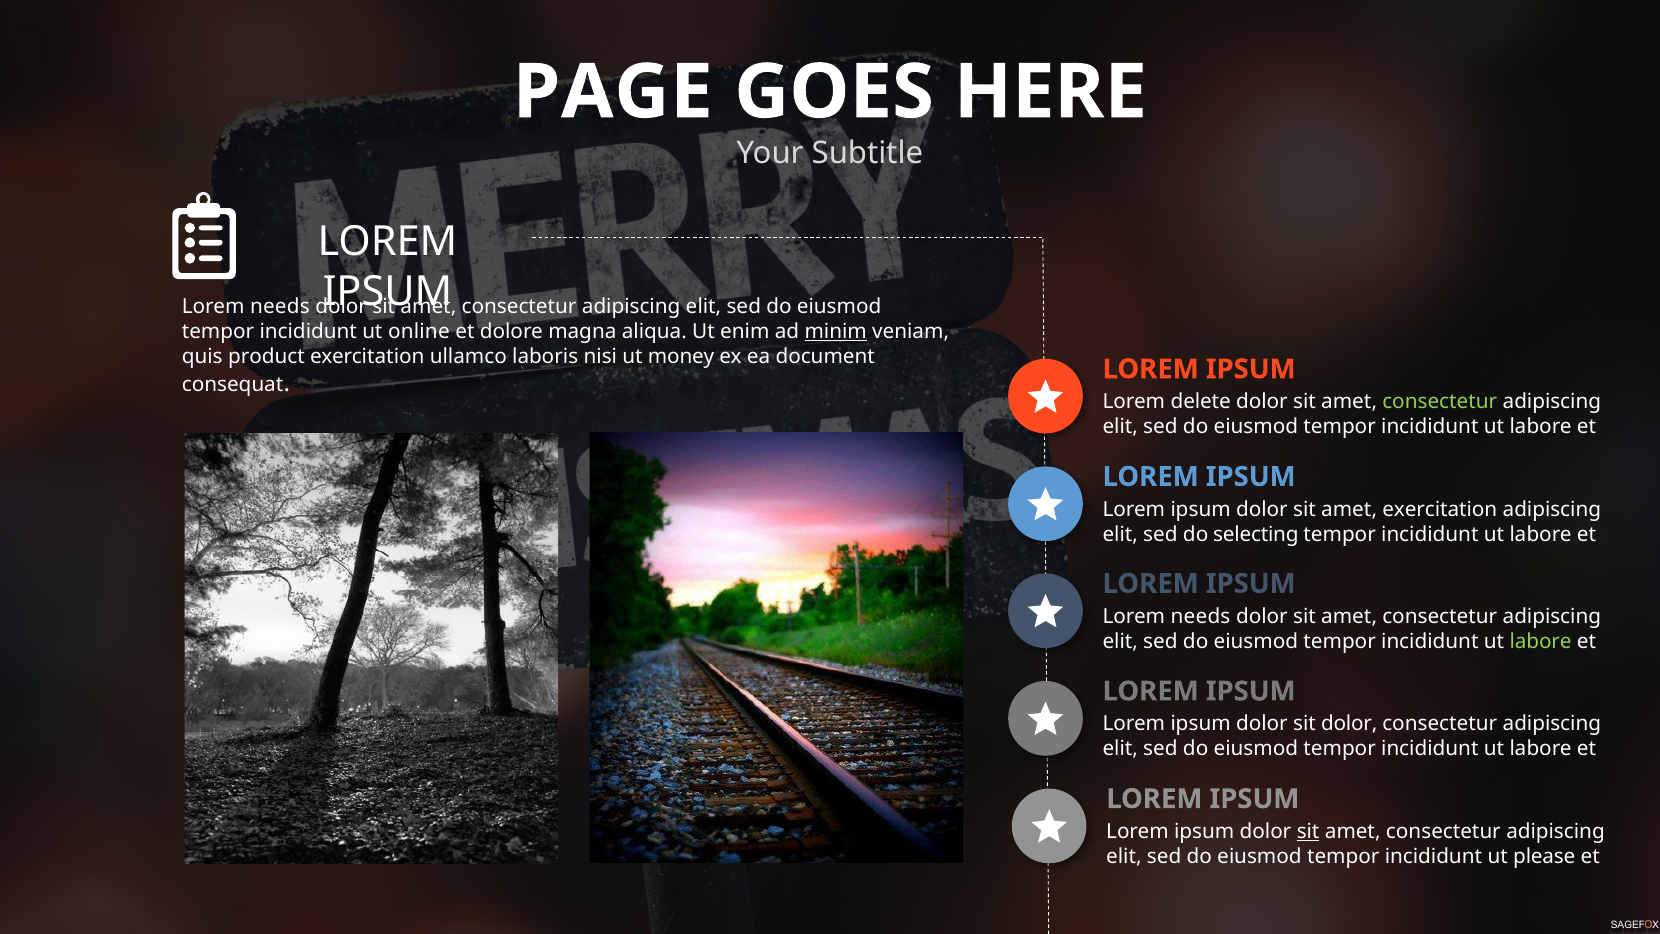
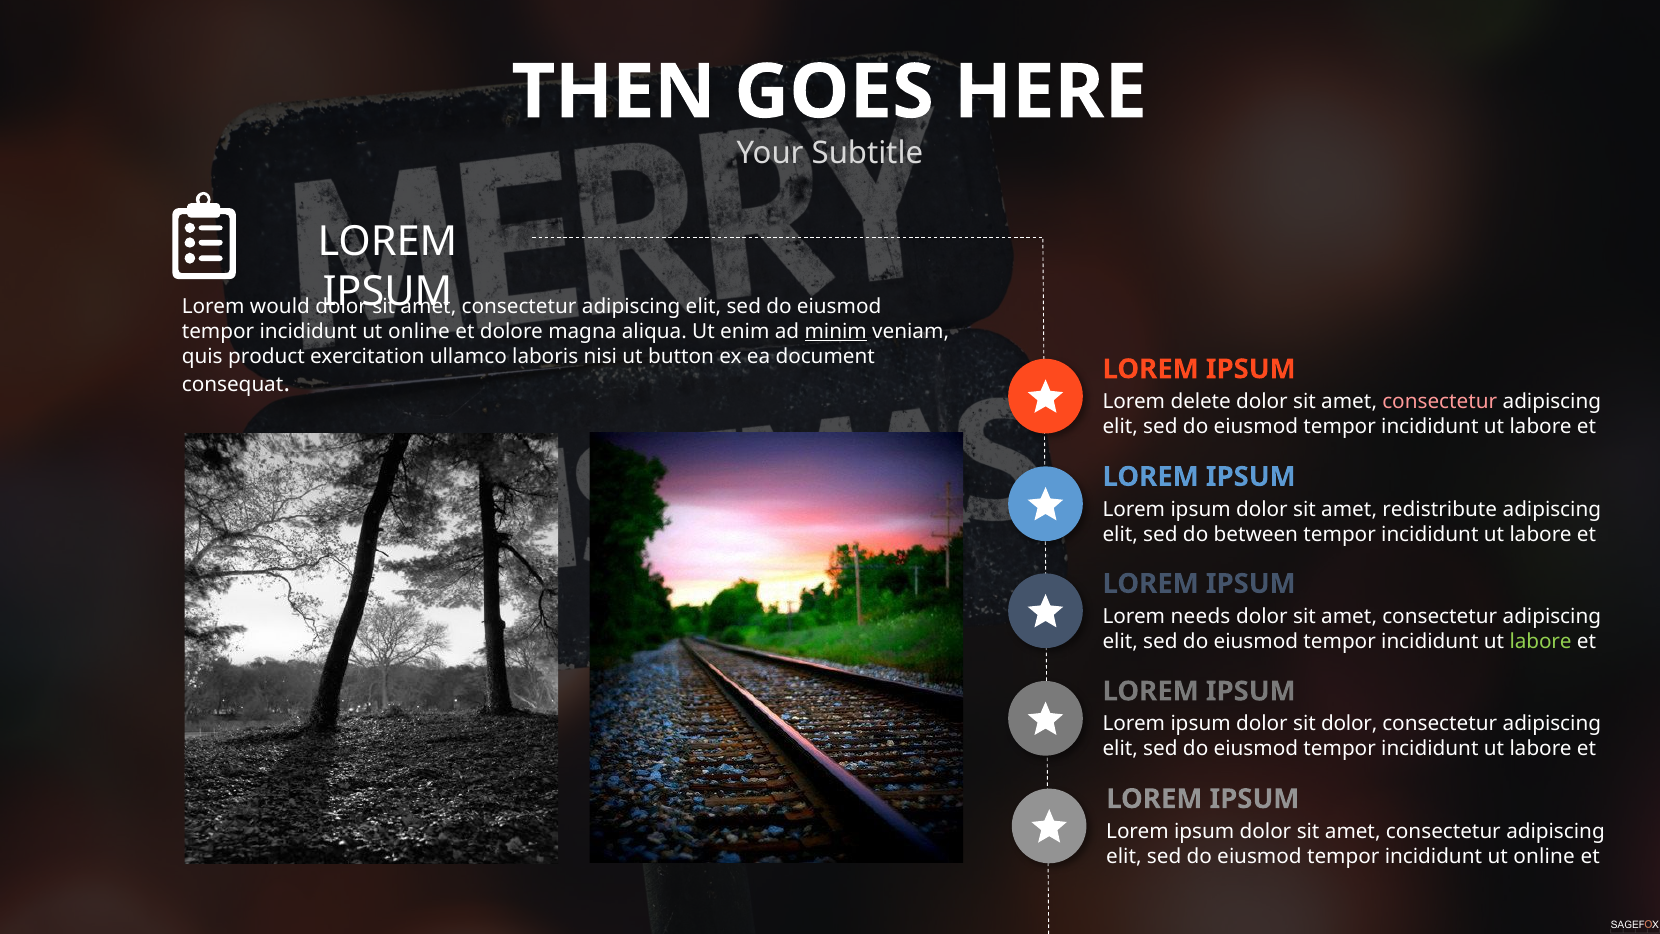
PAGE: PAGE -> THEN
needs at (280, 306): needs -> would
money: money -> button
consectetur at (1440, 402) colour: light green -> pink
amet exercitation: exercitation -> redistribute
selecting: selecting -> between
sit at (1308, 831) underline: present -> none
please at (1544, 856): please -> online
